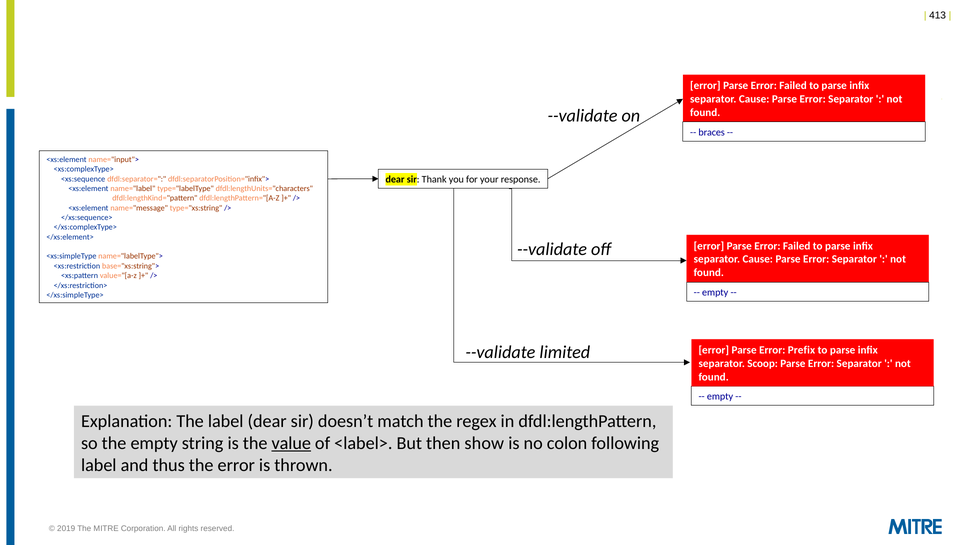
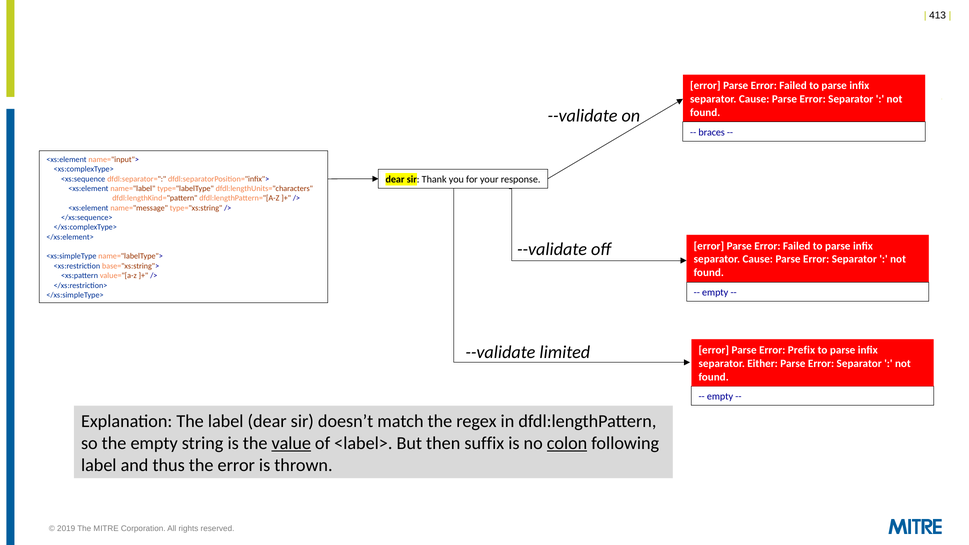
Scoop: Scoop -> Either
show: show -> suffix
colon underline: none -> present
